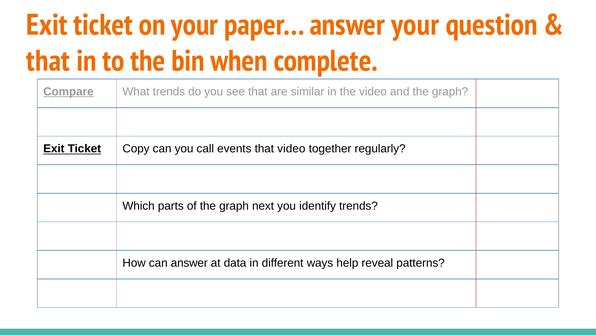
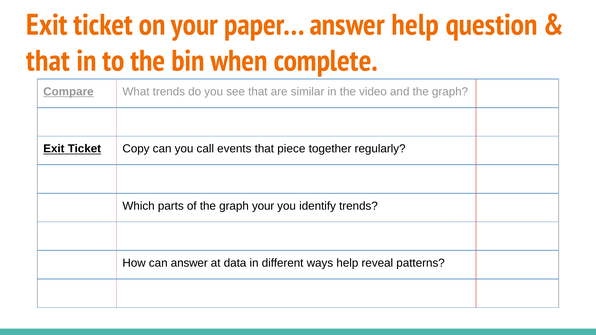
answer your: your -> help
that video: video -> piece
graph next: next -> your
